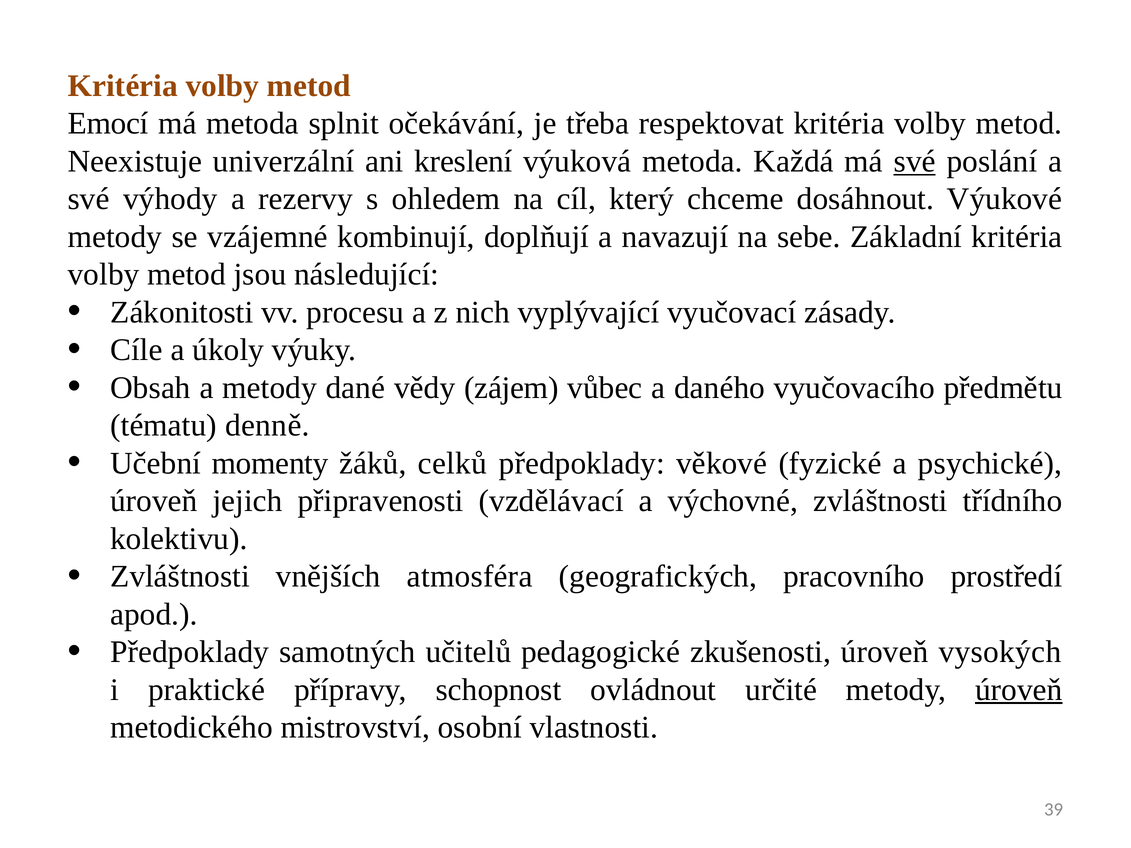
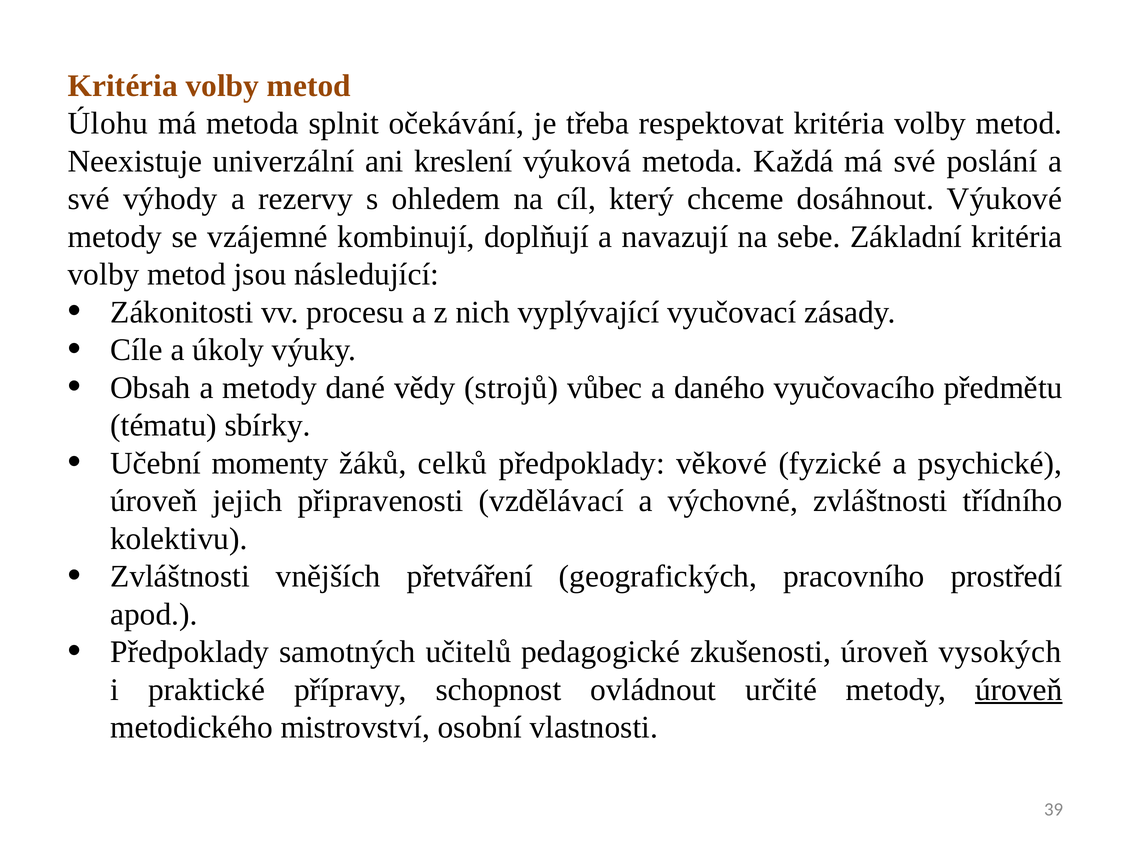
Emocí: Emocí -> Úlohu
své at (915, 161) underline: present -> none
zájem: zájem -> strojů
denně: denně -> sbírky
atmosféra: atmosféra -> přetváření
